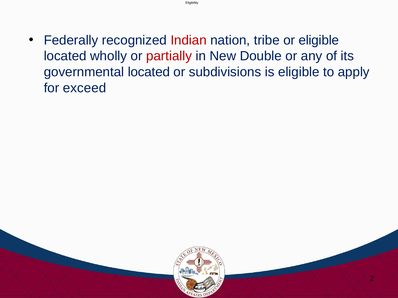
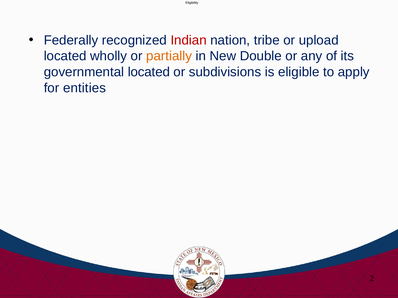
or eligible: eligible -> upload
partially colour: red -> orange
exceed: exceed -> entities
